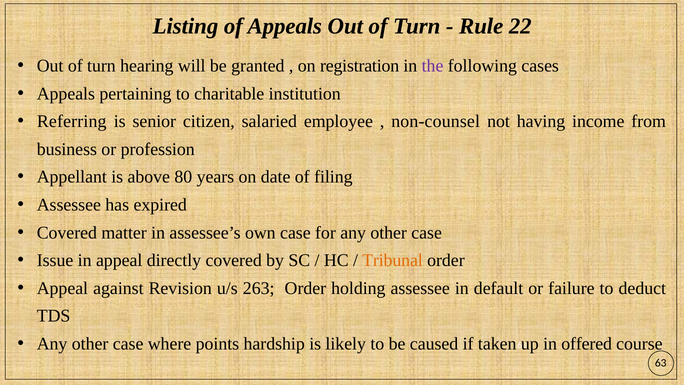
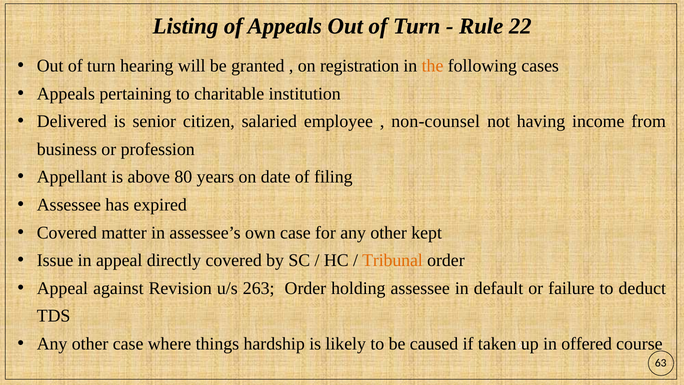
the colour: purple -> orange
Referring: Referring -> Delivered
for any other case: case -> kept
points: points -> things
